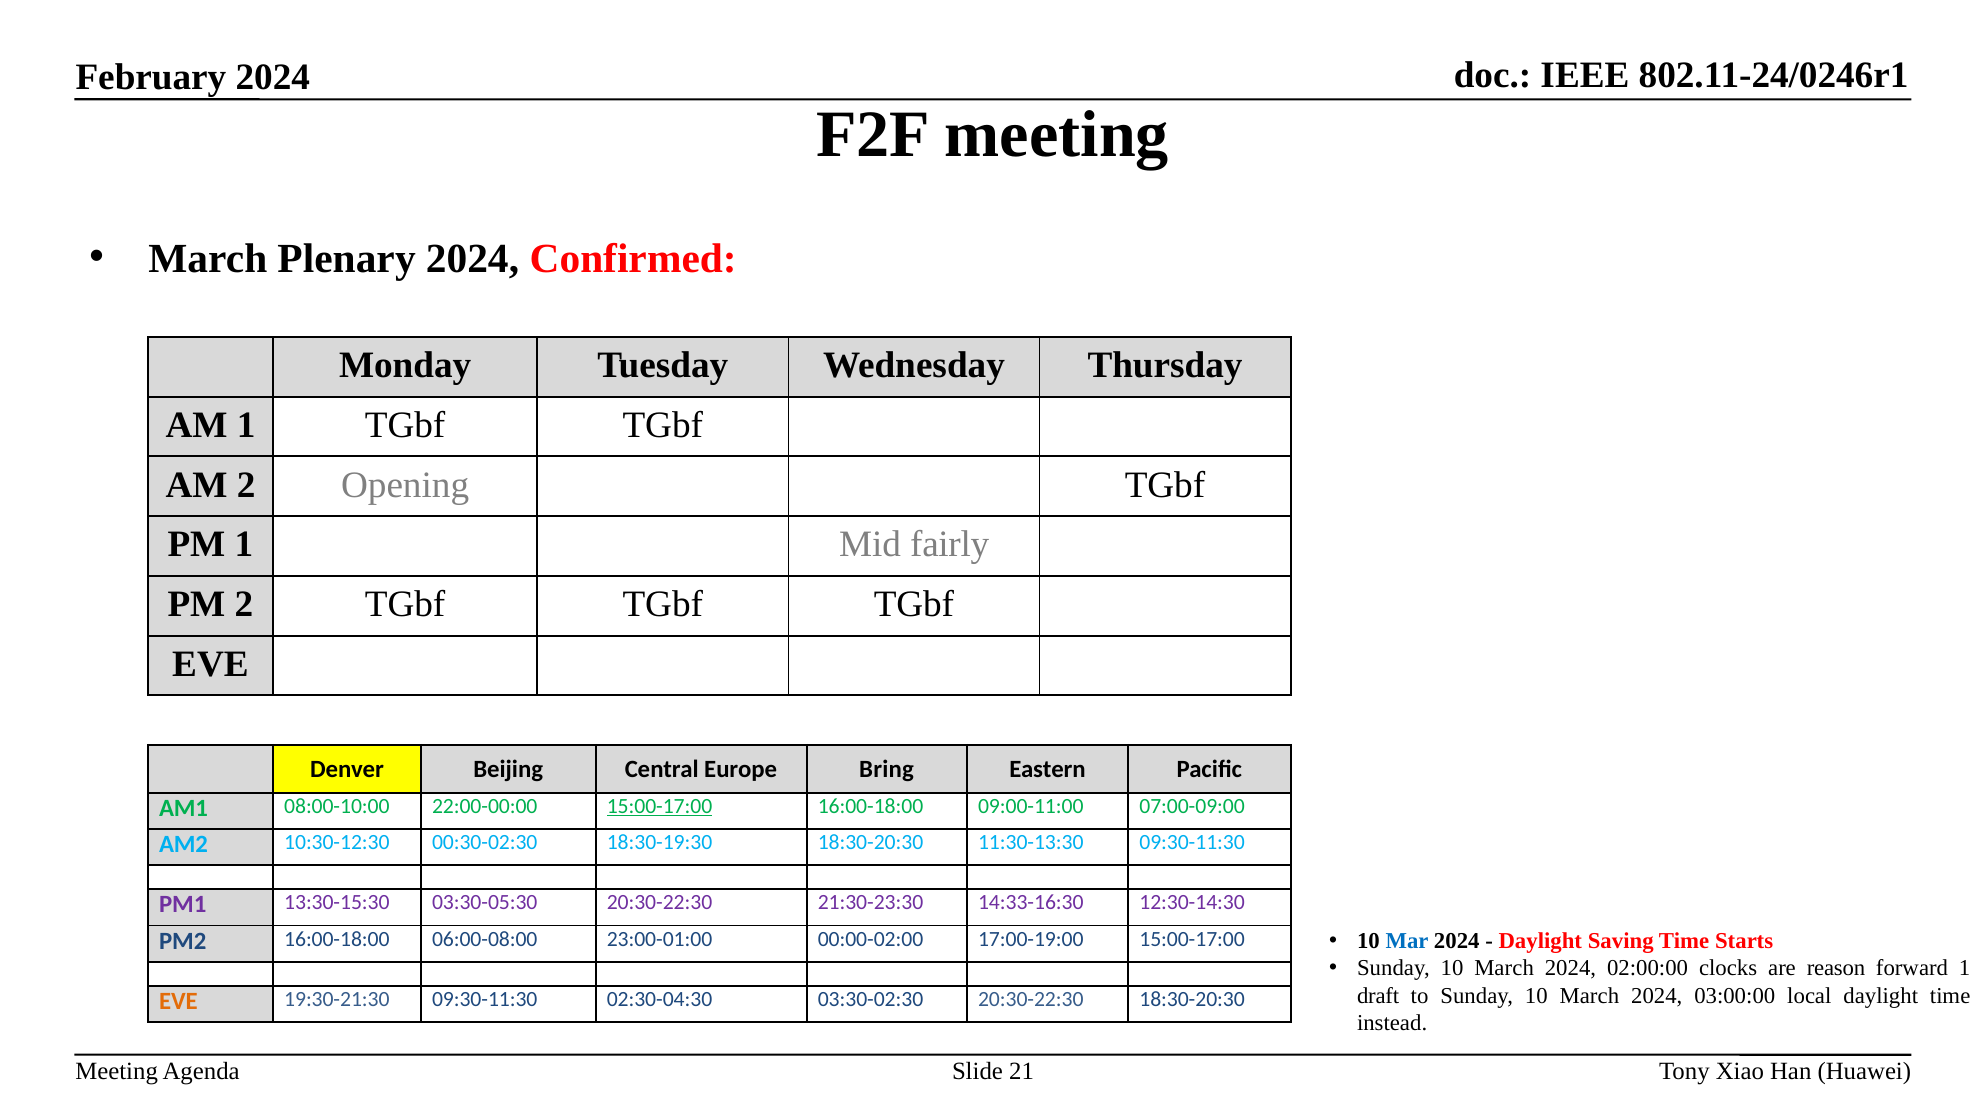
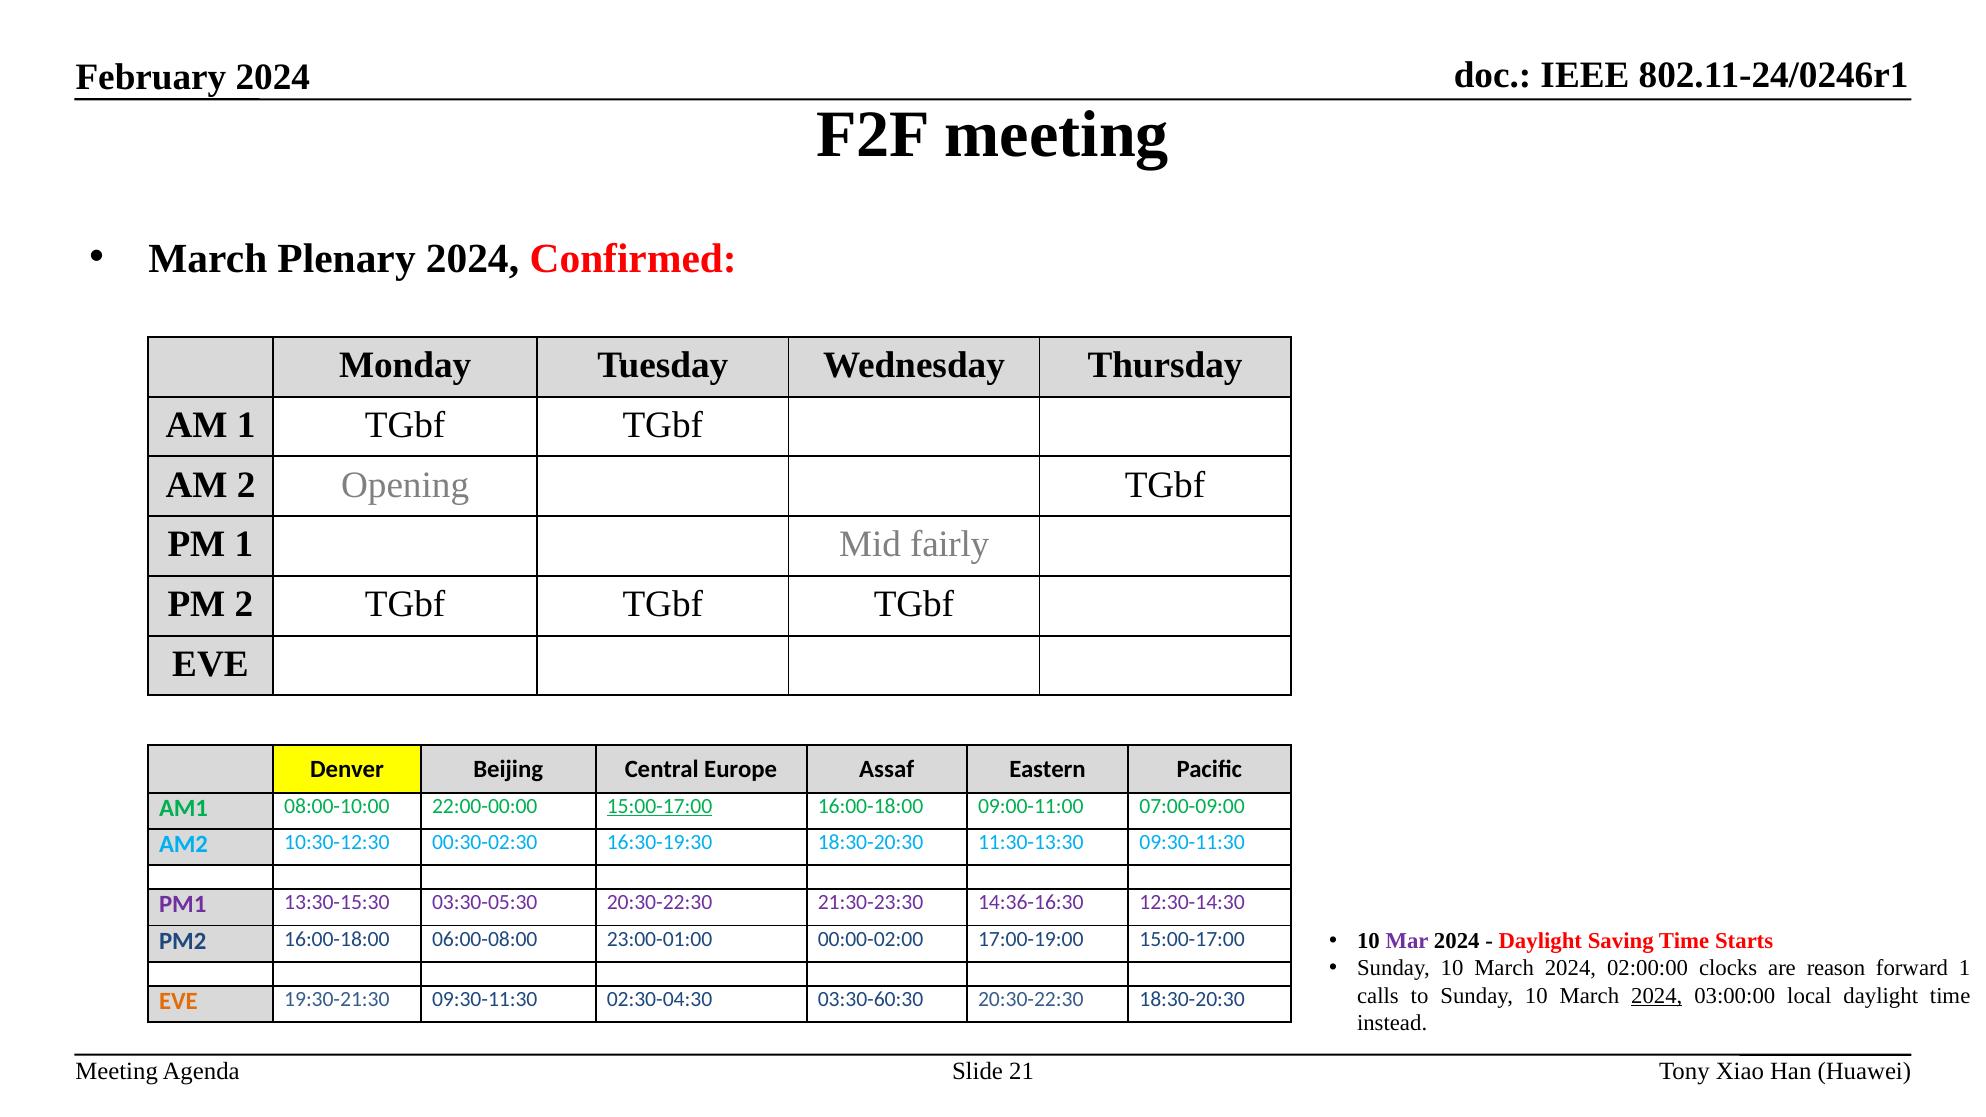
Bring: Bring -> Assaf
18:30-19:30: 18:30-19:30 -> 16:30-19:30
14:33-16:30: 14:33-16:30 -> 14:36-16:30
Mar colour: blue -> purple
draft: draft -> calls
2024 at (1657, 996) underline: none -> present
03:30-02:30: 03:30-02:30 -> 03:30-60:30
